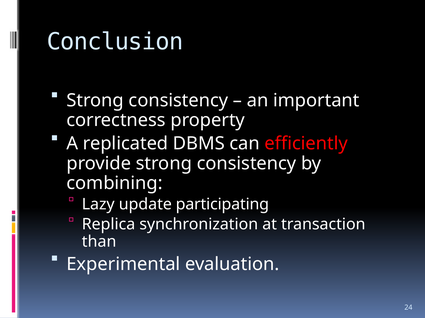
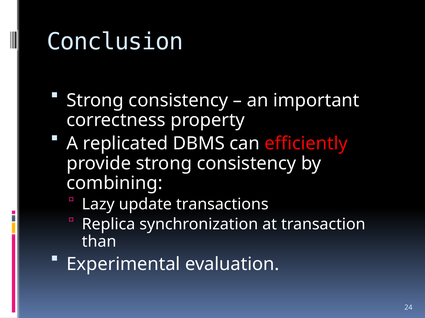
participating: participating -> transactions
